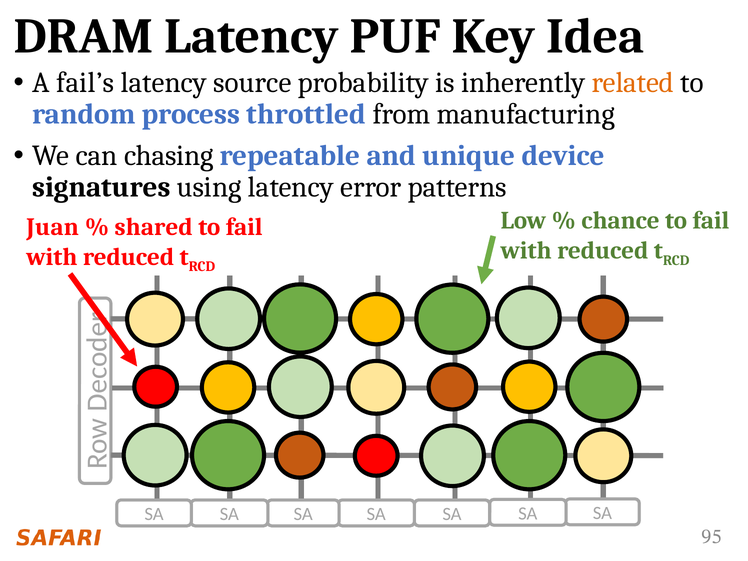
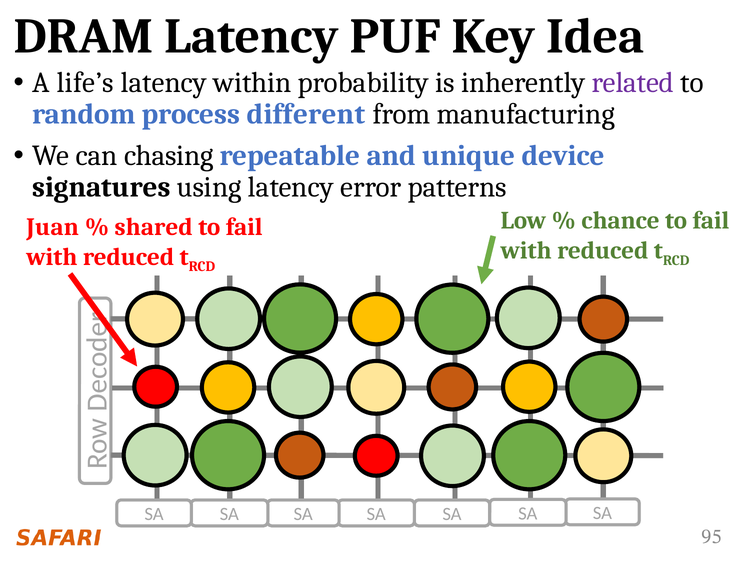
fail’s: fail’s -> life’s
source: source -> within
related colour: orange -> purple
throttled: throttled -> different
